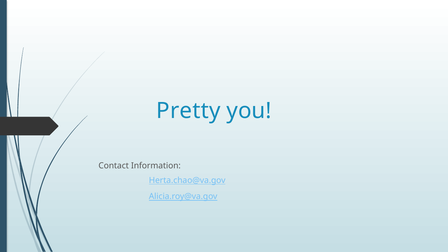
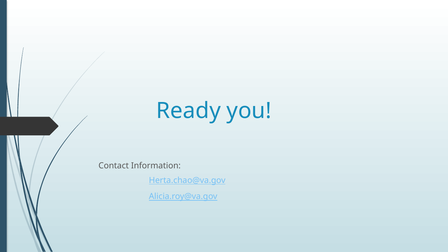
Pretty: Pretty -> Ready
